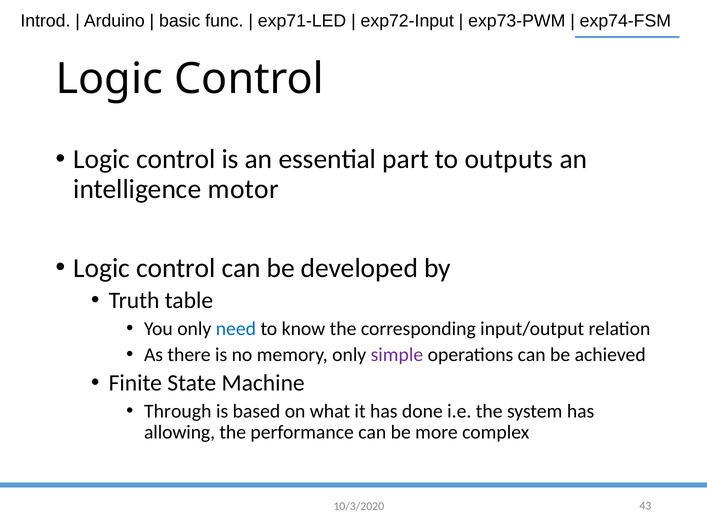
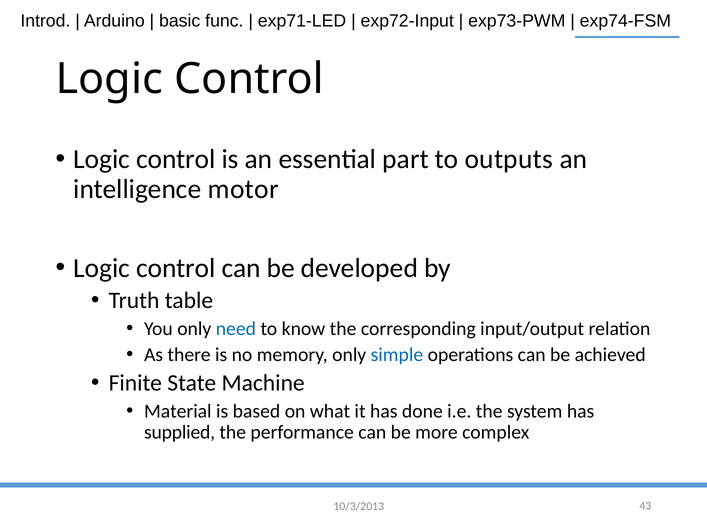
simple colour: purple -> blue
Through: Through -> Material
allowing: allowing -> supplied
10/3/2020: 10/3/2020 -> 10/3/2013
